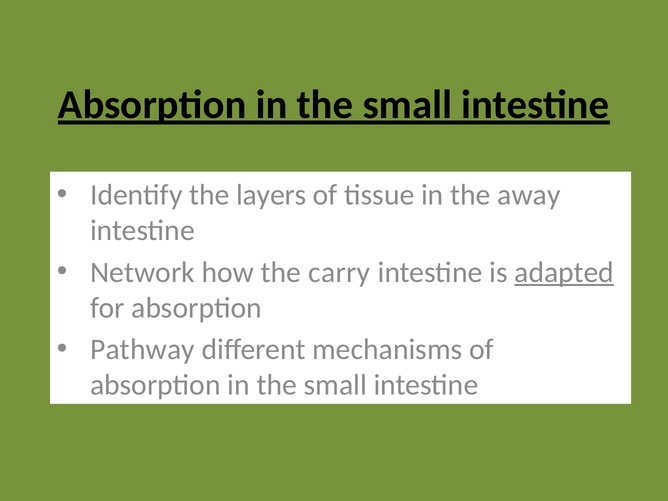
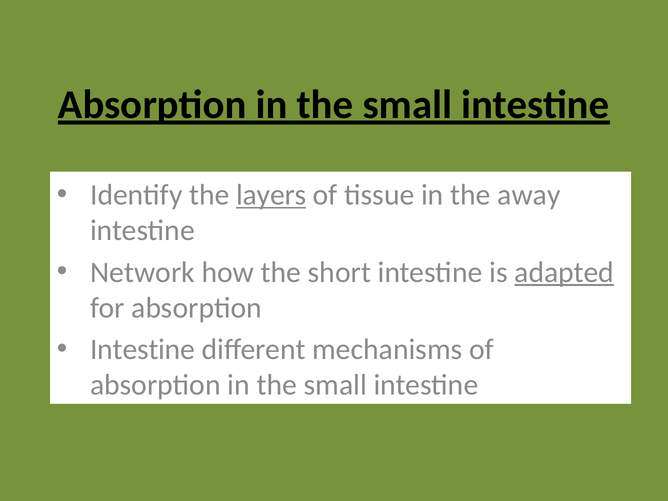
layers underline: none -> present
carry: carry -> short
Pathway at (142, 350): Pathway -> Intestine
